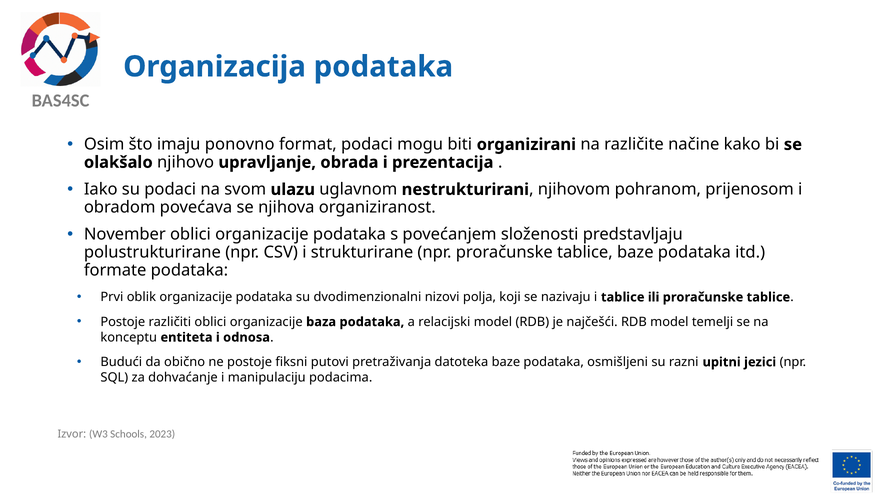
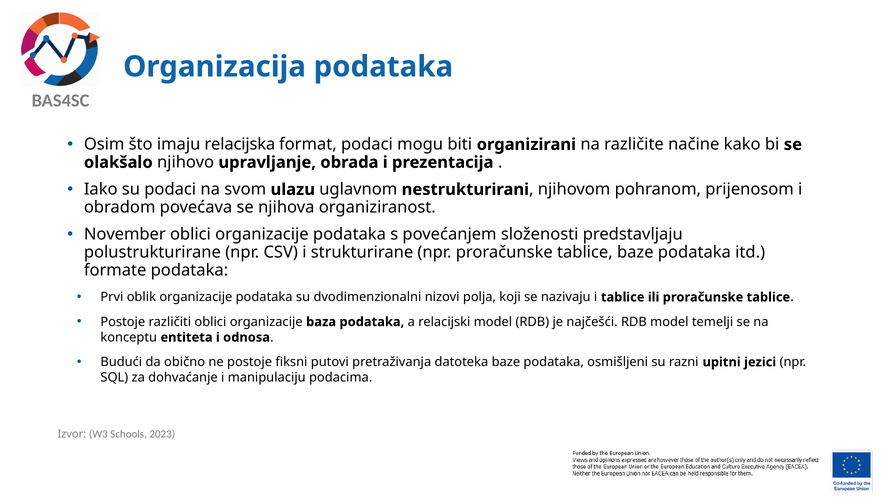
ponovno: ponovno -> relacijska
